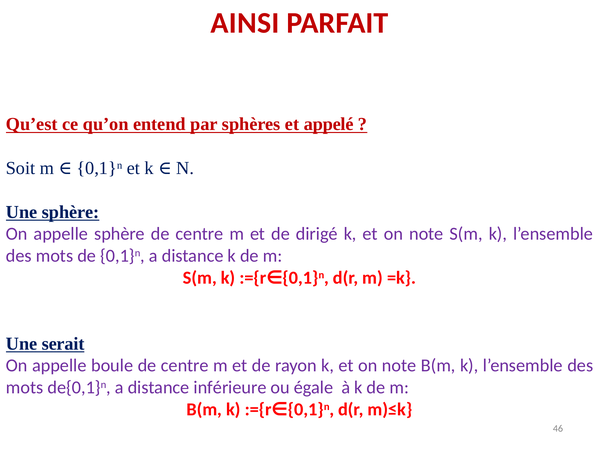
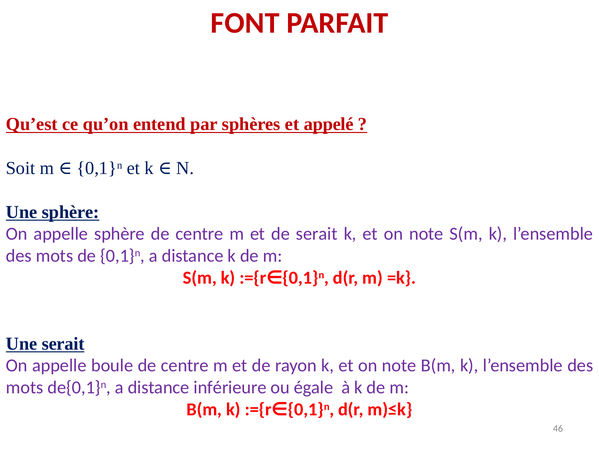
AINSI: AINSI -> FONT
de dirigé: dirigé -> serait
